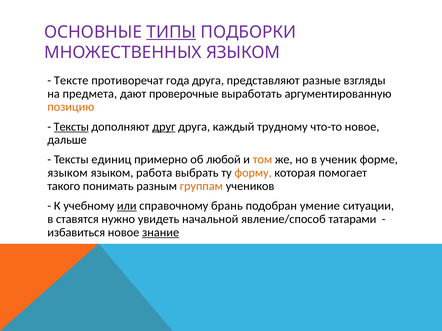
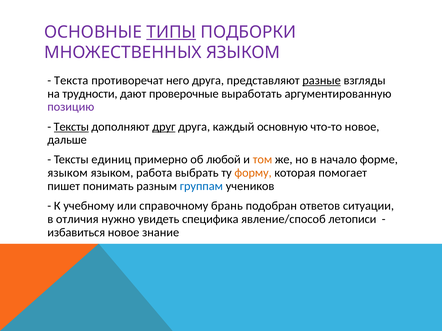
Тексте: Тексте -> Текста
года: года -> него
разные underline: none -> present
предмета: предмета -> трудности
позицию colour: orange -> purple
трудному: трудному -> основную
ученик: ученик -> начало
такого: такого -> пишет
группам colour: orange -> blue
или underline: present -> none
умение: умение -> ответов
ставятся: ставятся -> отличия
начальной: начальной -> специфика
татарами: татарами -> летописи
знание underline: present -> none
